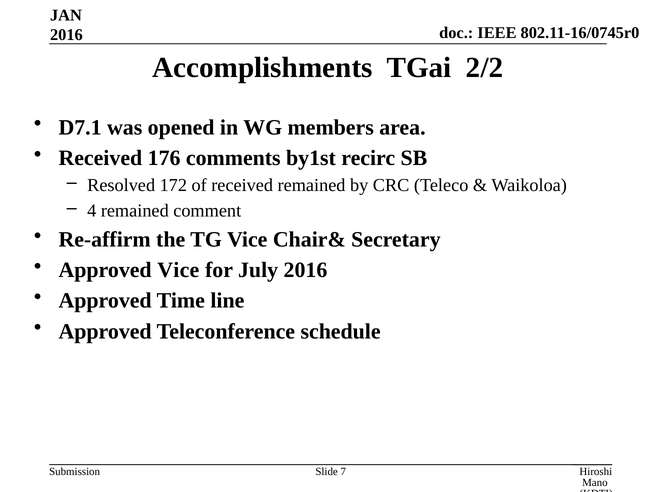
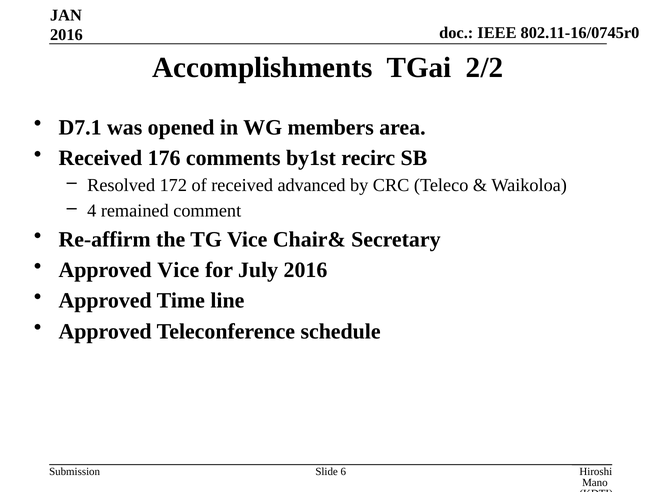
received remained: remained -> advanced
7: 7 -> 6
